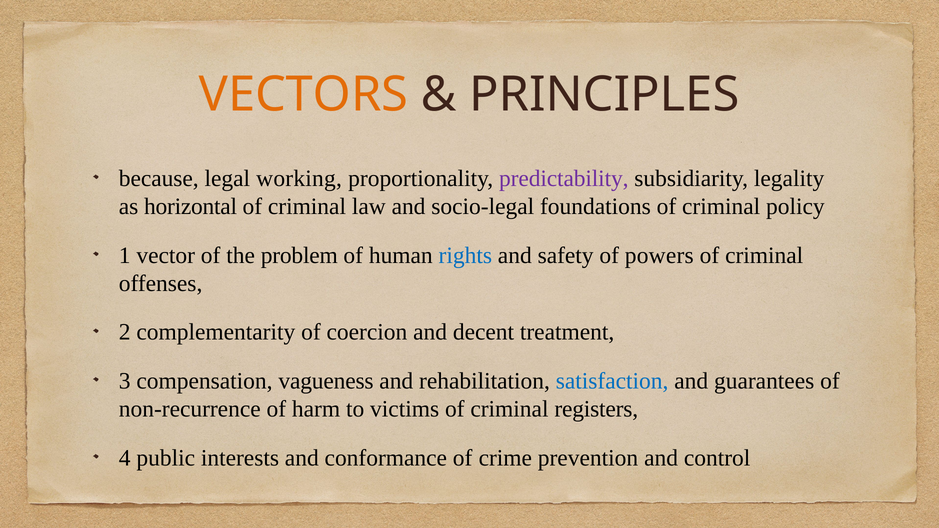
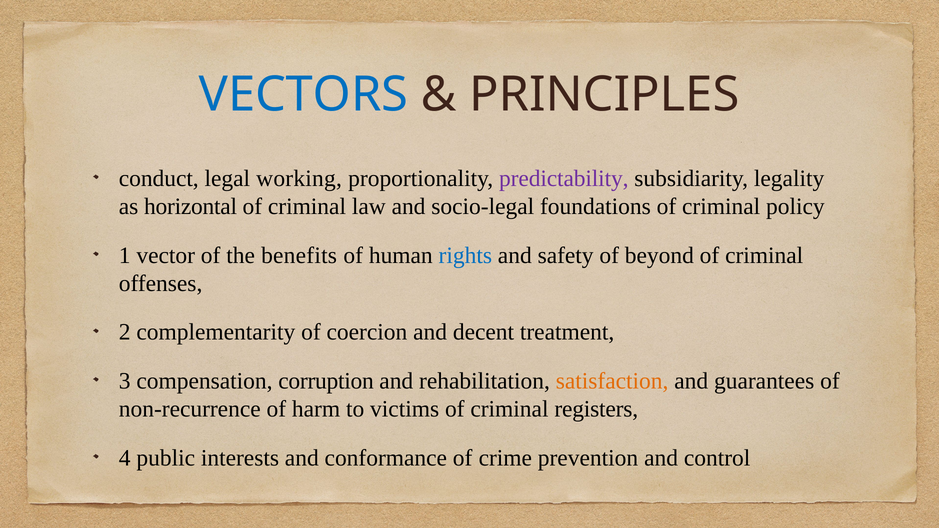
VECTORS colour: orange -> blue
because: because -> conduct
problem: problem -> benefits
powers: powers -> beyond
vagueness: vagueness -> corruption
satisfaction colour: blue -> orange
